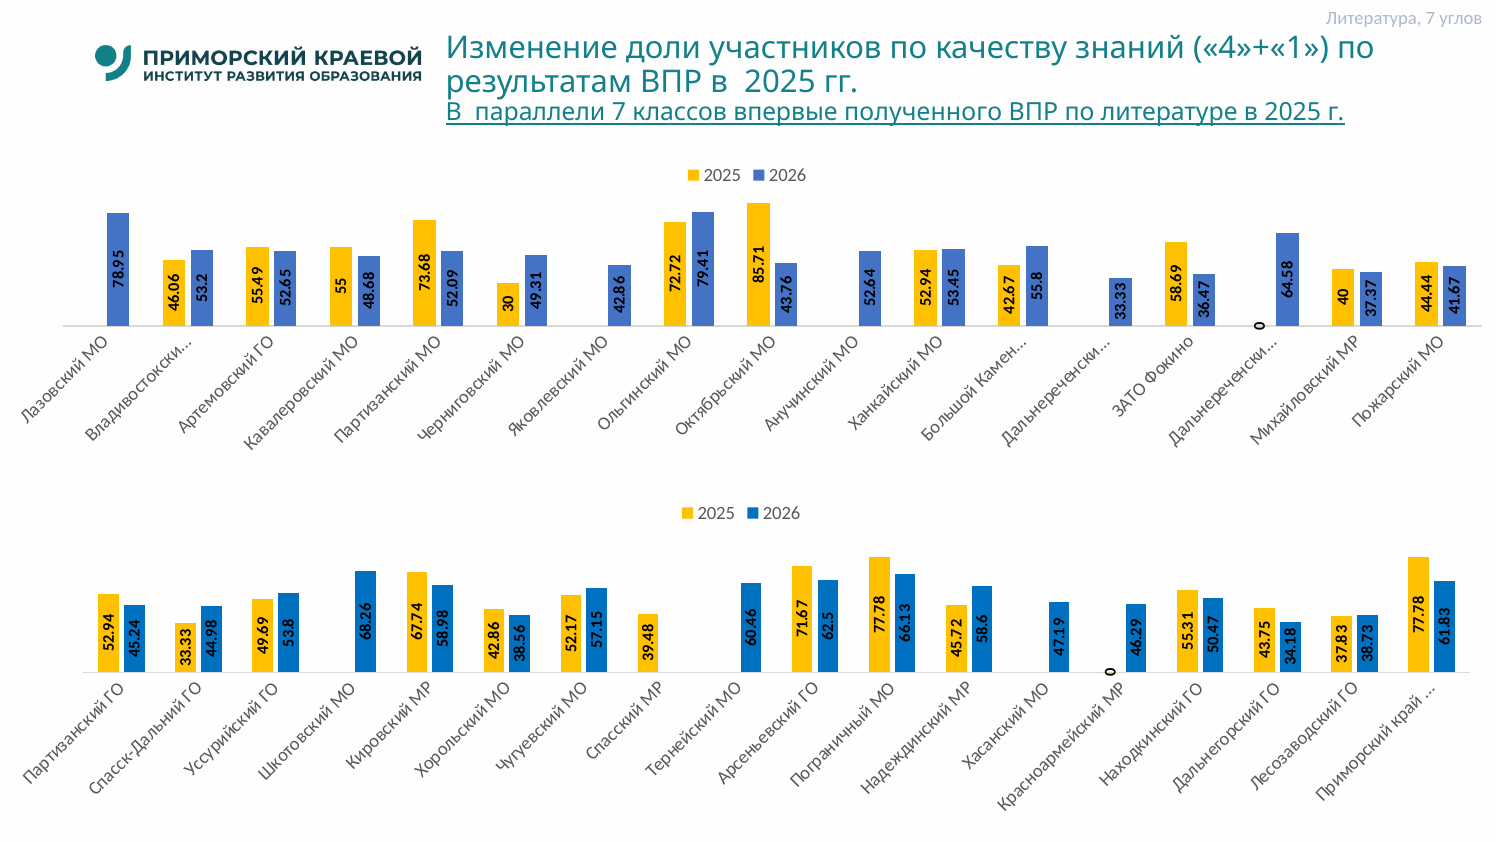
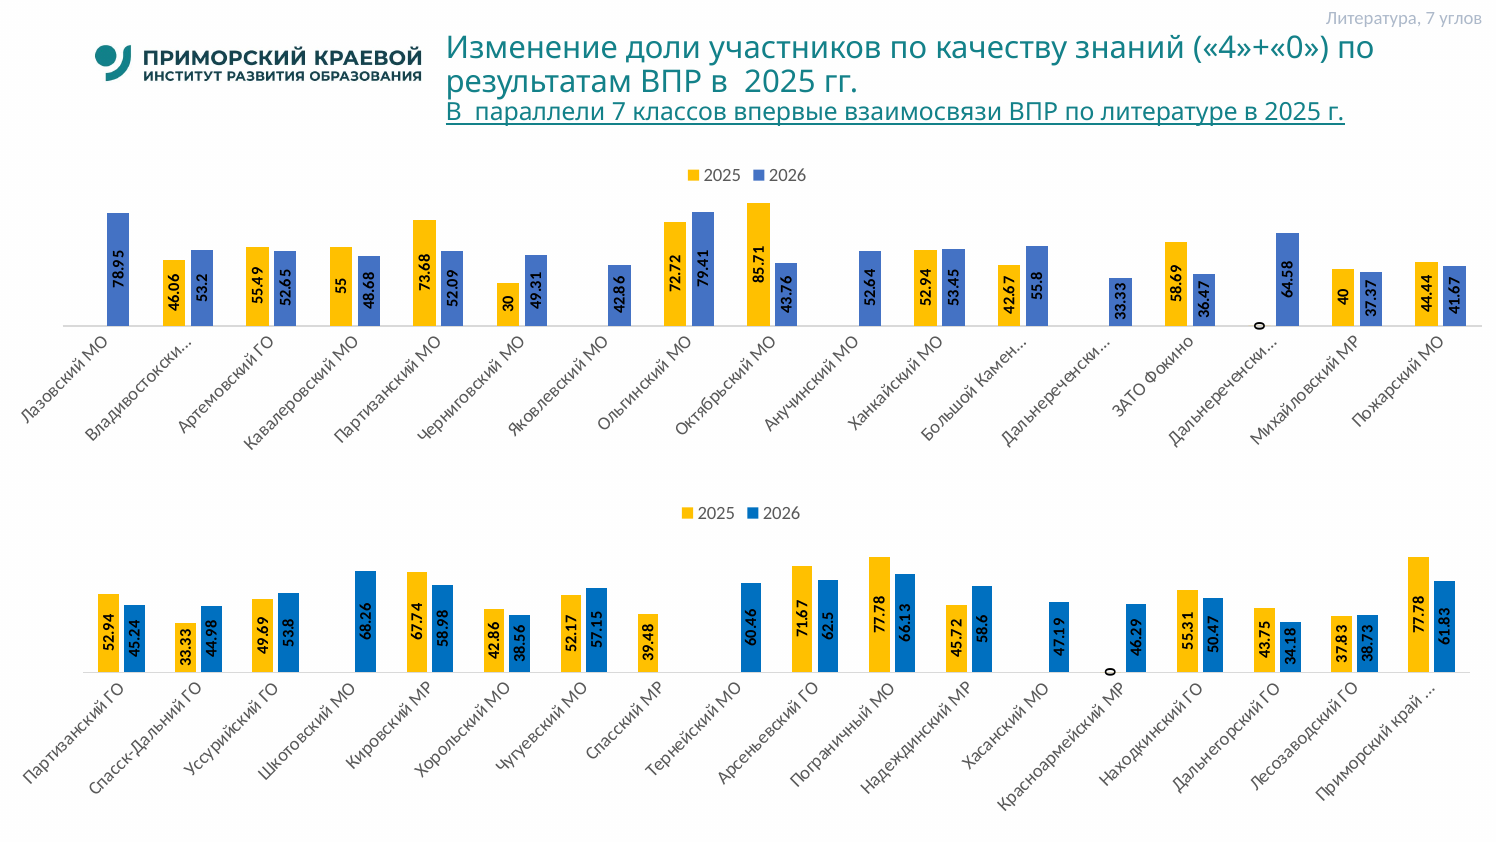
4»+«1: 4»+«1 -> 4»+«0
полученного: полученного -> взаимосвязи
